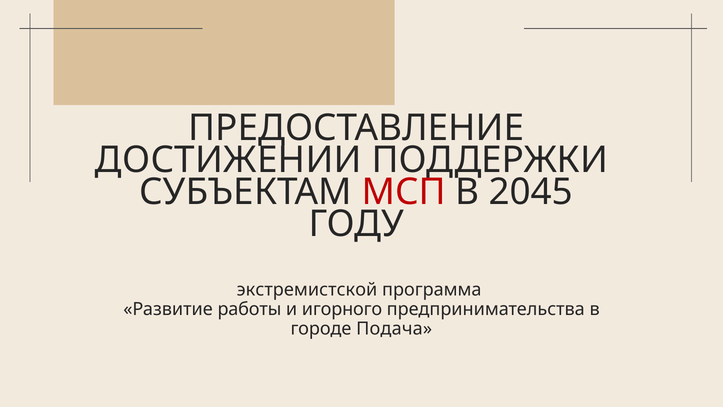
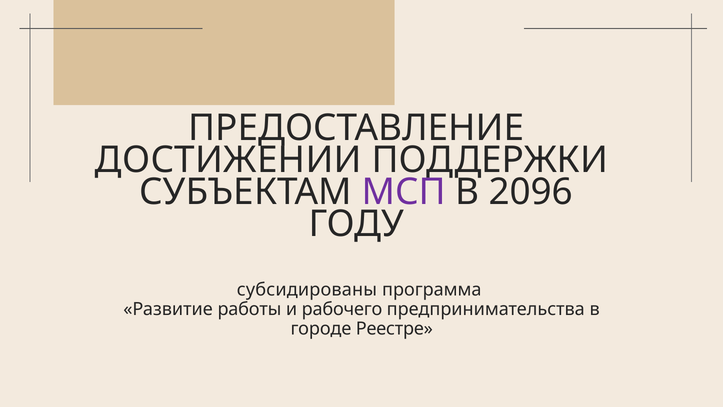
МСП colour: red -> purple
2045: 2045 -> 2096
экстремистской: экстремистской -> субсидированы
игорного: игорного -> рабочего
Подача: Подача -> Реестре
